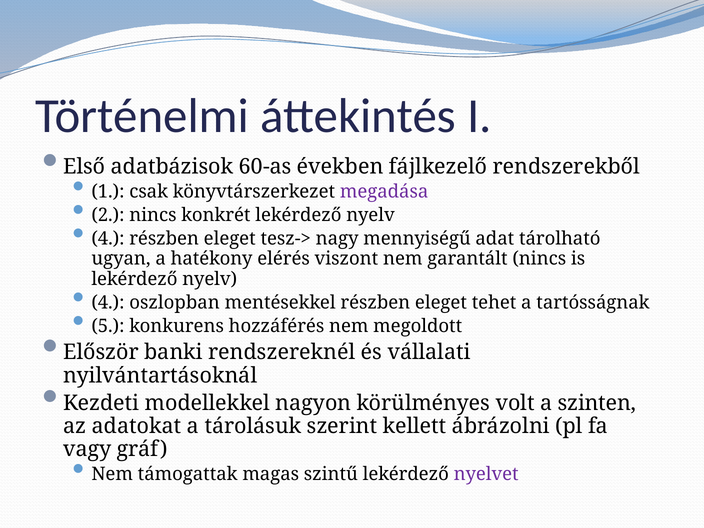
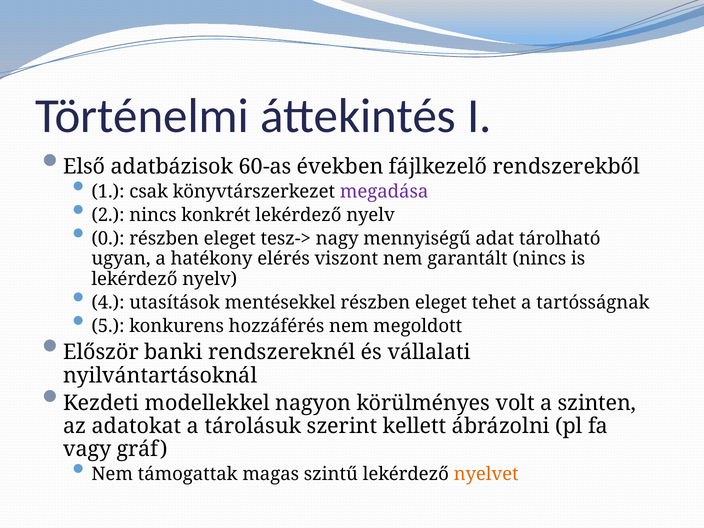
4 at (108, 239): 4 -> 0
oszlopban: oszlopban -> utasítások
nyelvet colour: purple -> orange
